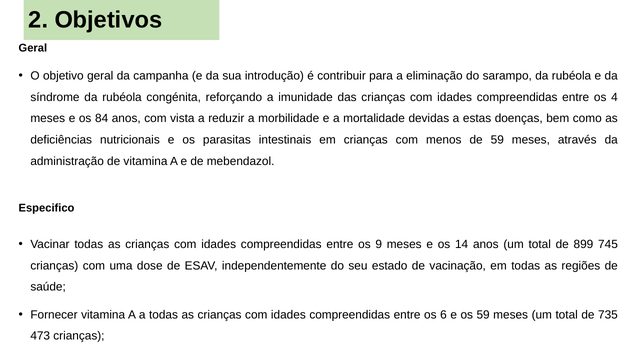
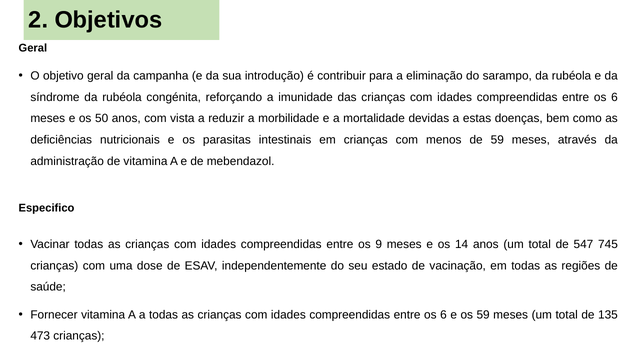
4 at (615, 97): 4 -> 6
84: 84 -> 50
899: 899 -> 547
735: 735 -> 135
